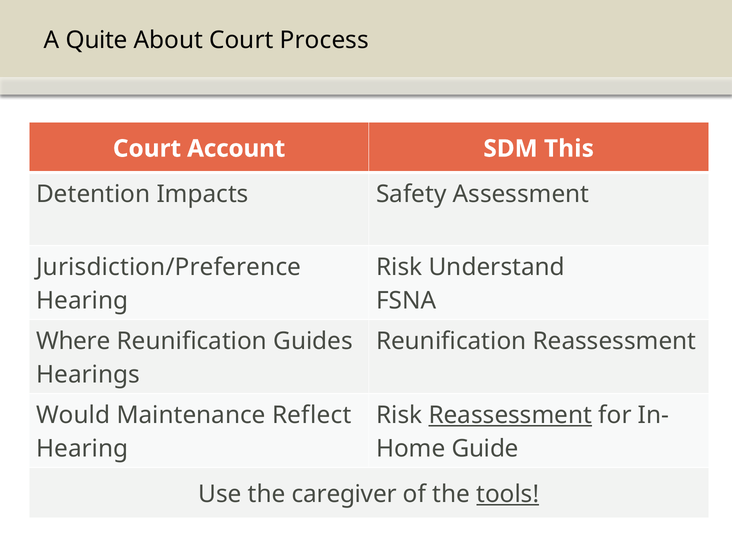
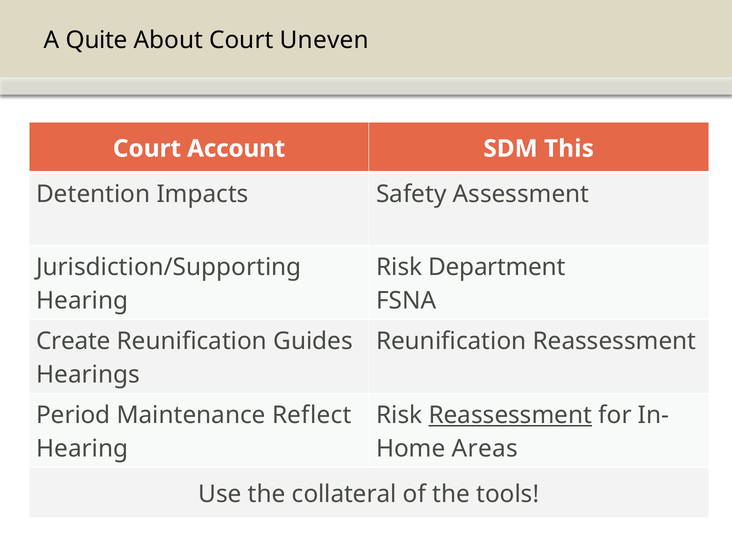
Process: Process -> Uneven
Jurisdiction/Preference: Jurisdiction/Preference -> Jurisdiction/Supporting
Understand: Understand -> Department
Where: Where -> Create
Would: Would -> Period
Guide: Guide -> Areas
caregiver: caregiver -> collateral
tools underline: present -> none
